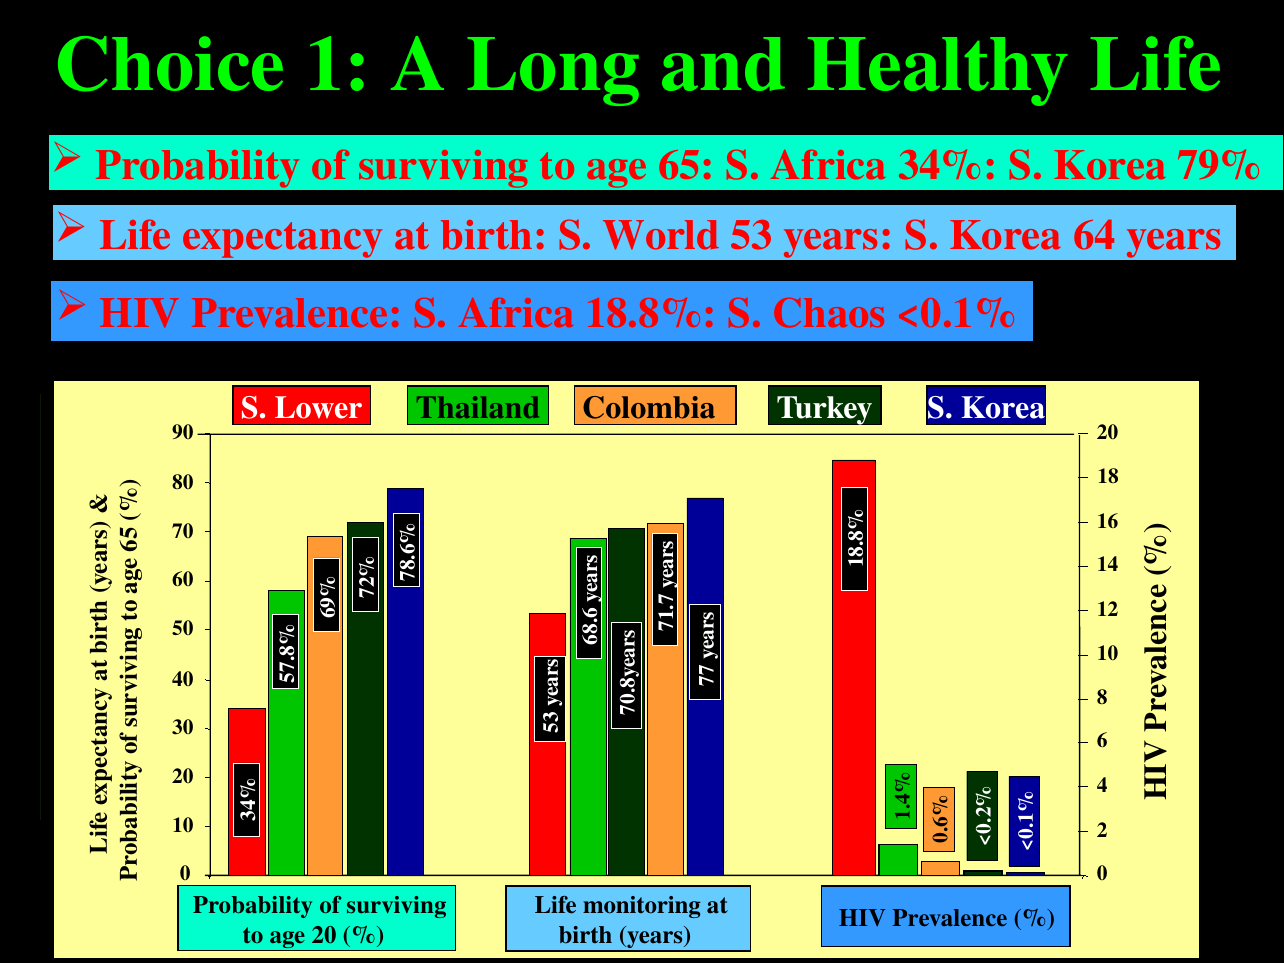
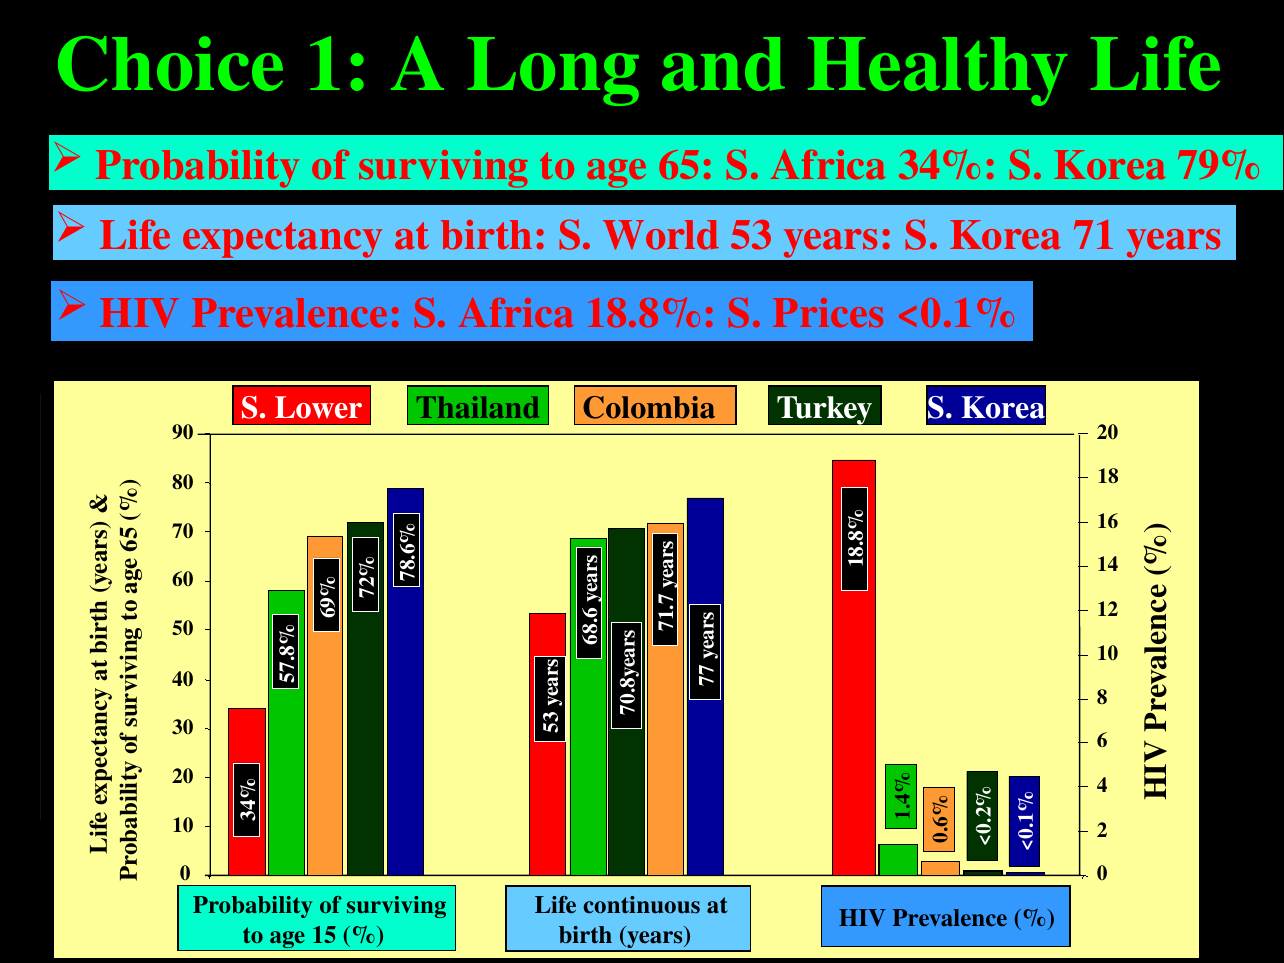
64: 64 -> 71
Chaos: Chaos -> Prices
monitoring: monitoring -> continuous
age 20: 20 -> 15
